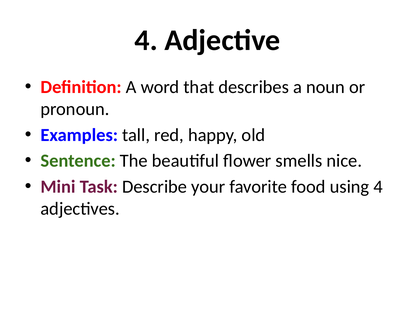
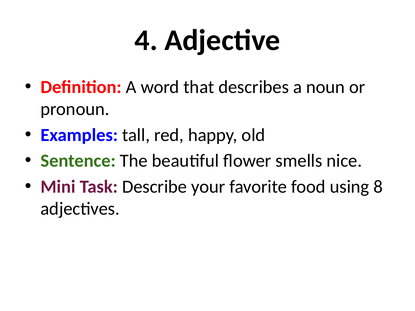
using 4: 4 -> 8
